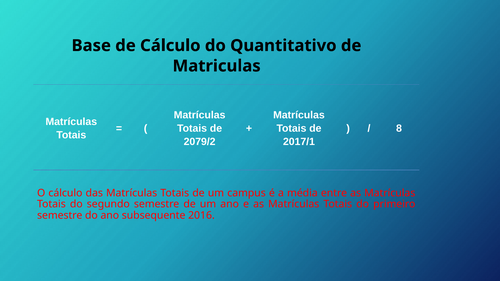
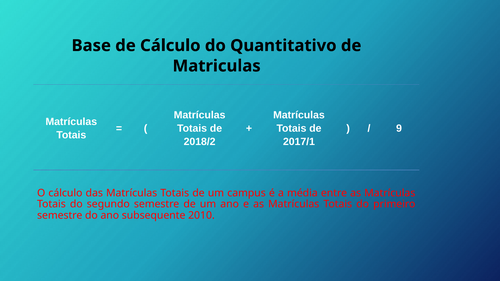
8: 8 -> 9
2079/2: 2079/2 -> 2018/2
2016: 2016 -> 2010
